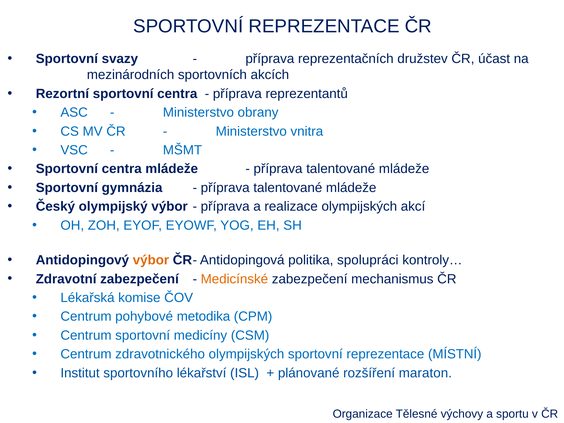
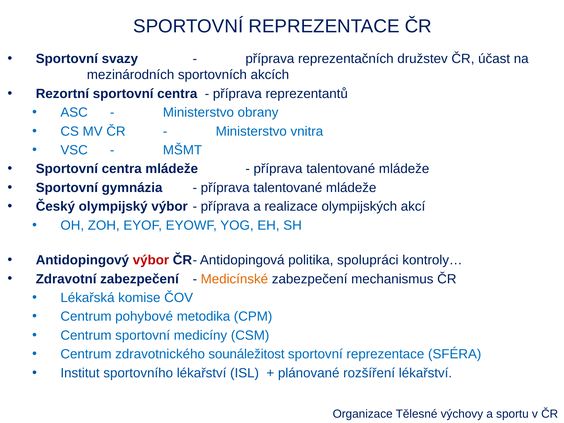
výbor at (151, 260) colour: orange -> red
zdravotnického olympijských: olympijských -> sounáležitost
MÍSTNÍ: MÍSTNÍ -> SFÉRA
rozšíření maraton: maraton -> lékařství
